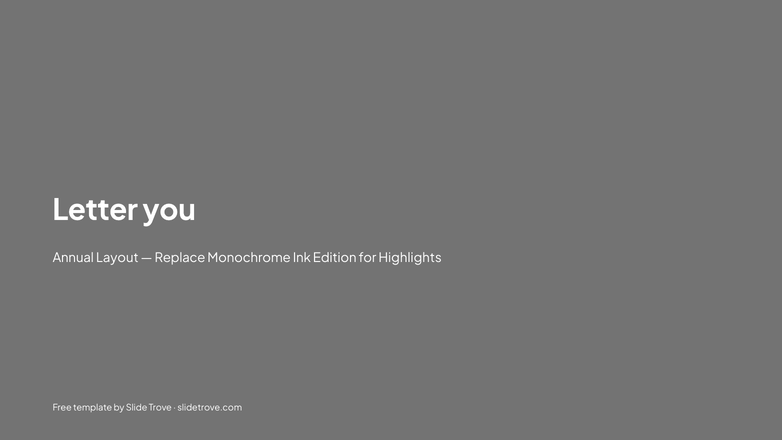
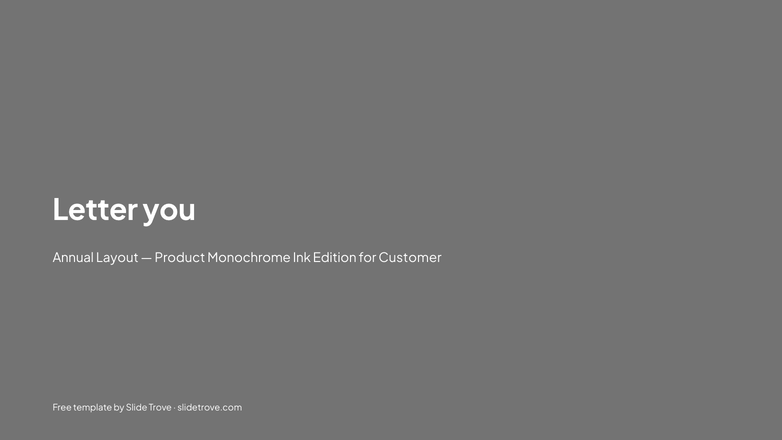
Replace: Replace -> Product
Highlights: Highlights -> Customer
